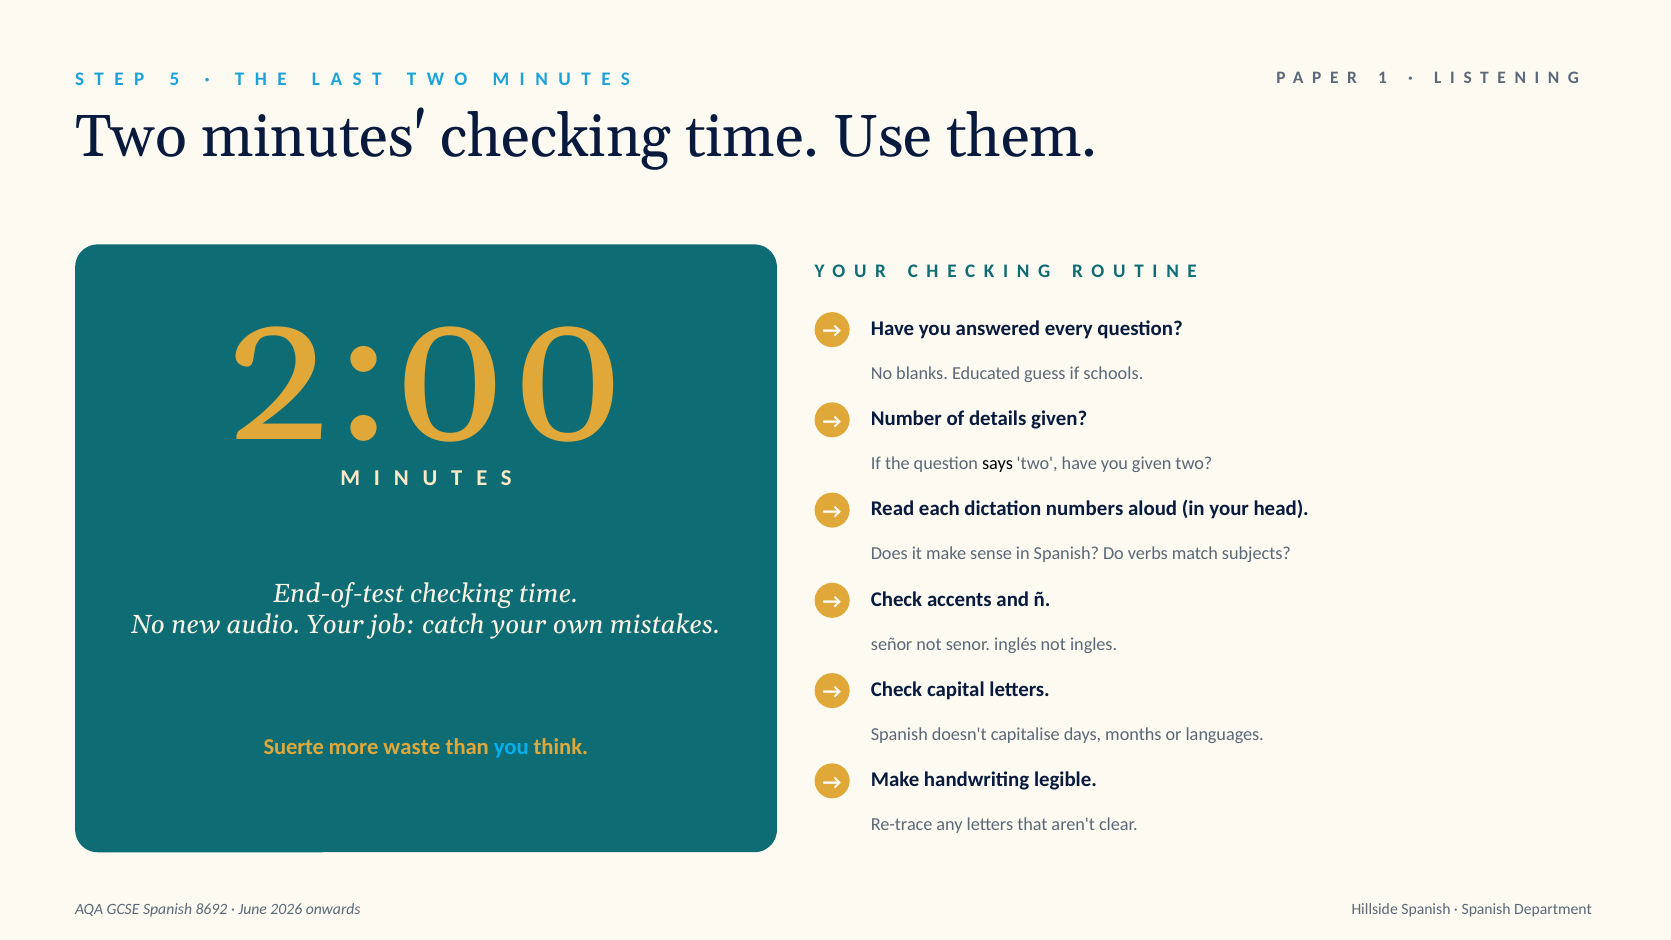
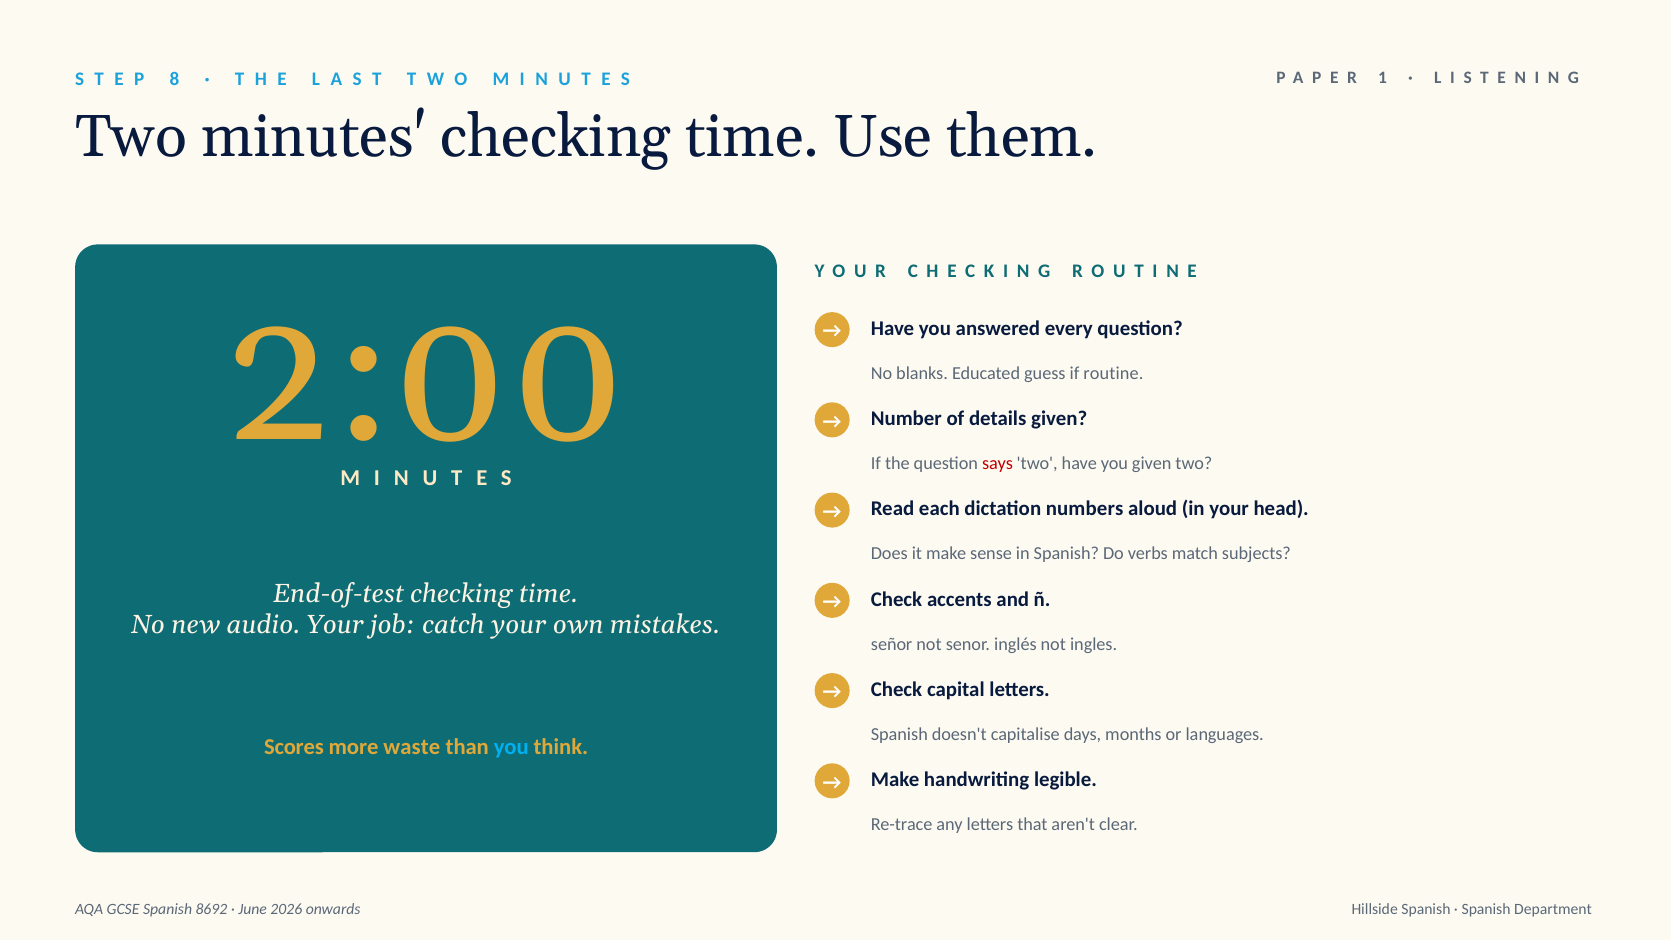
5: 5 -> 8
schools: schools -> routine
says colour: black -> red
Suerte: Suerte -> Scores
